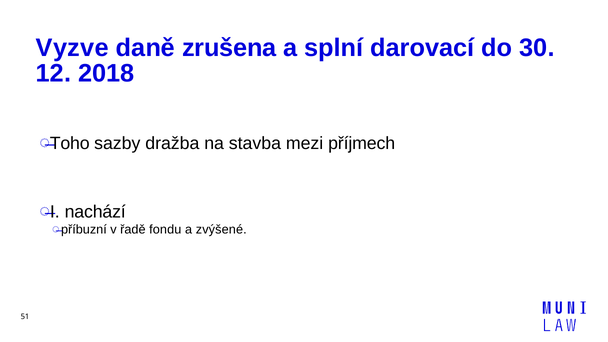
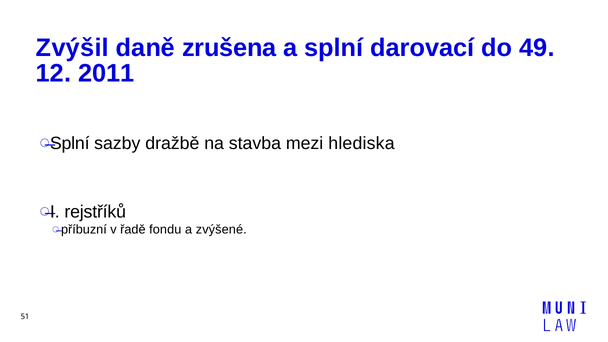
Vyzve: Vyzve -> Zvýšil
30: 30 -> 49
2018: 2018 -> 2011
Toho at (70, 143): Toho -> Splní
dražba: dražba -> dražbě
příjmech: příjmech -> hlediska
nachází: nachází -> rejstříků
